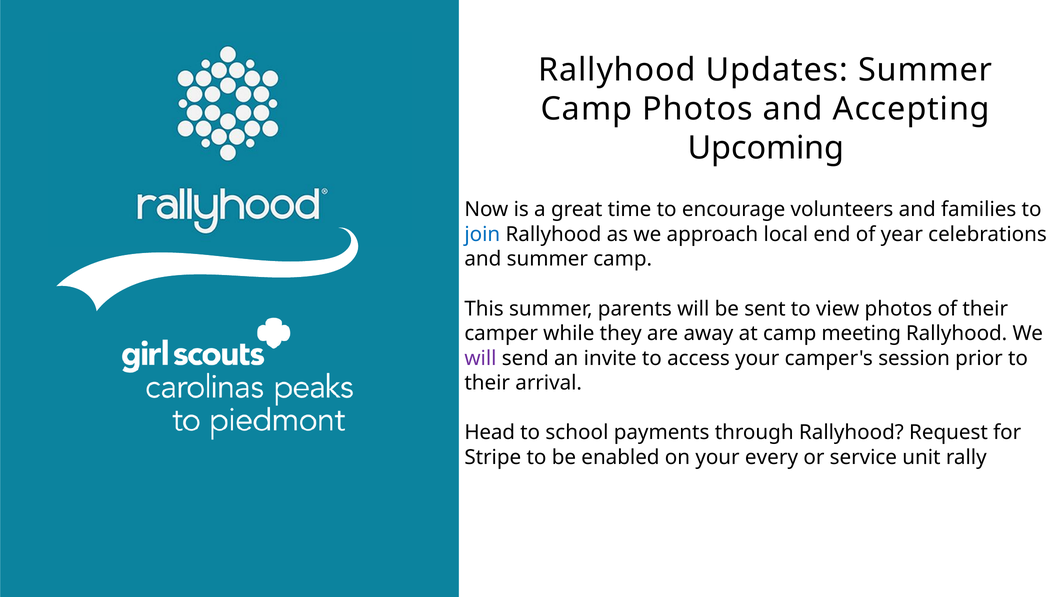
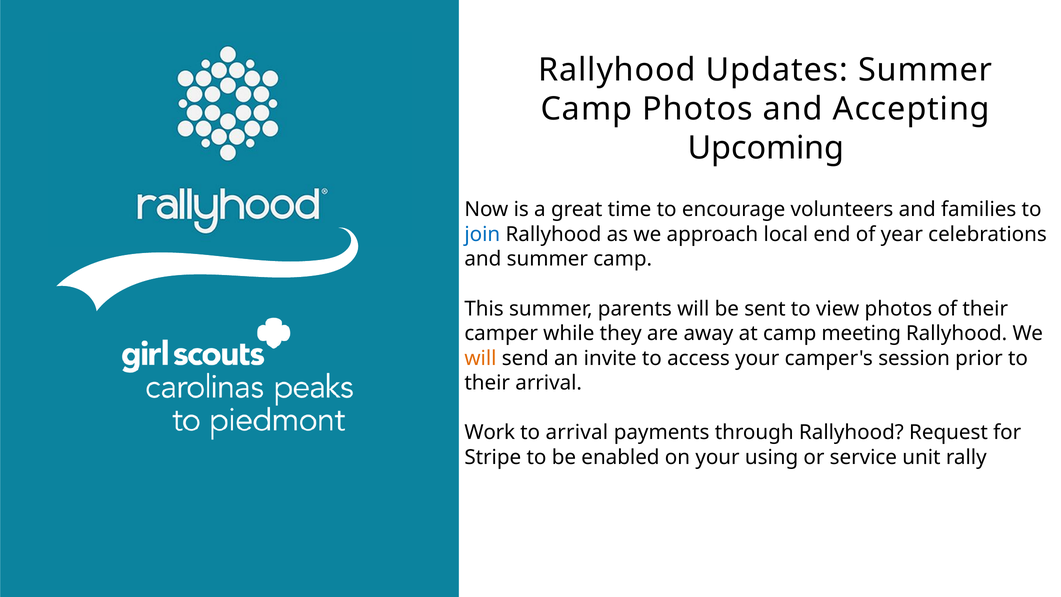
will at (480, 358) colour: purple -> orange
Head: Head -> Work
to school: school -> arrival
every: every -> using
